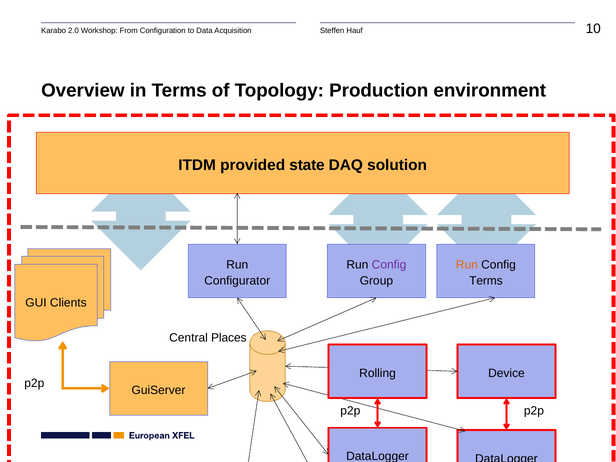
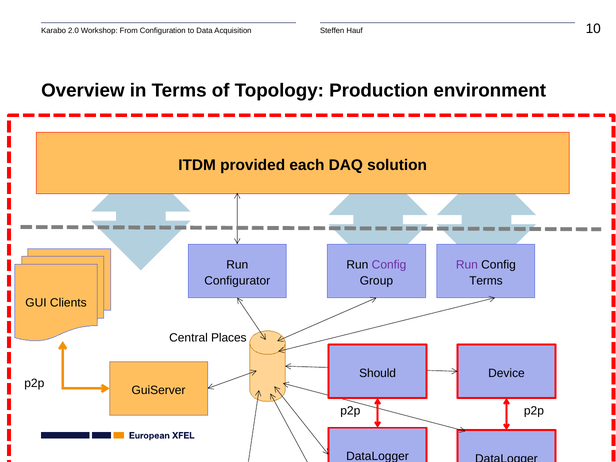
state: state -> each
Run at (467, 265) colour: orange -> purple
Rolling: Rolling -> Should
